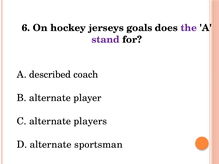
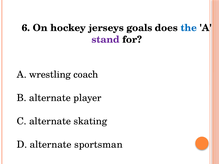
the colour: purple -> blue
described: described -> wrestling
players: players -> skating
